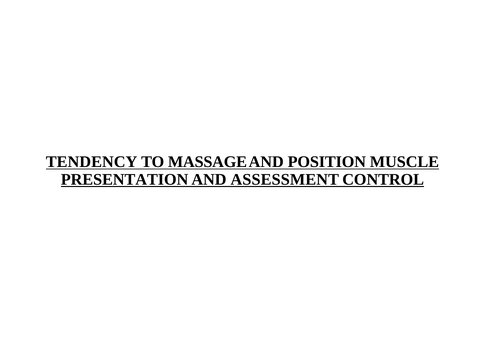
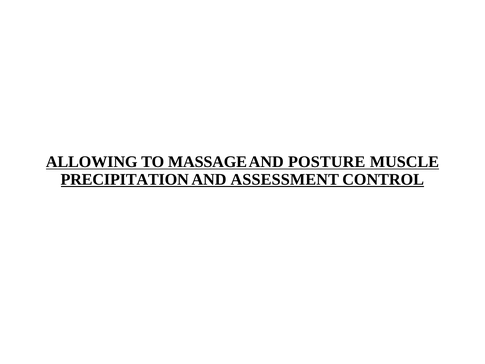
TENDENCY: TENDENCY -> ALLOWING
POSITION: POSITION -> POSTURE
PRESENTATION: PRESENTATION -> PRECIPITATION
